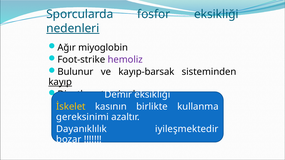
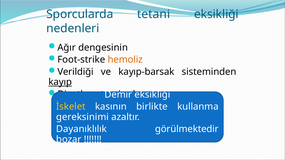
fosfor: fosfor -> tetani
nedenleri underline: present -> none
miyoglobin: miyoglobin -> dengesinin
hemoliz colour: purple -> orange
Bulunur: Bulunur -> Verildiği
iyileşmektedir: iyileşmektedir -> görülmektedir
